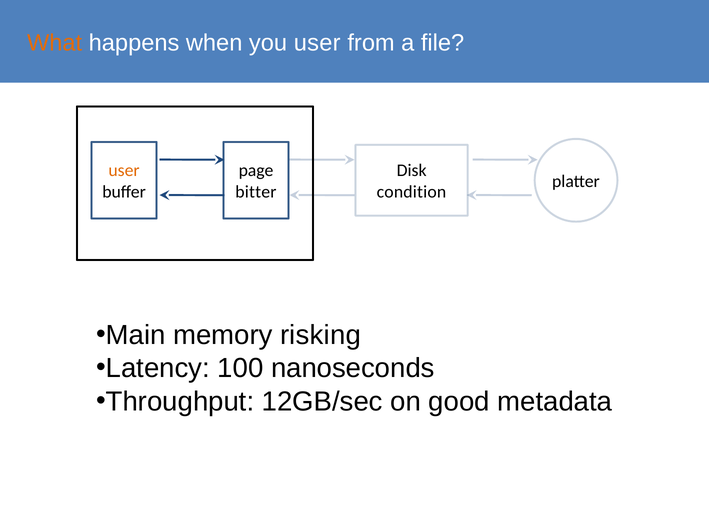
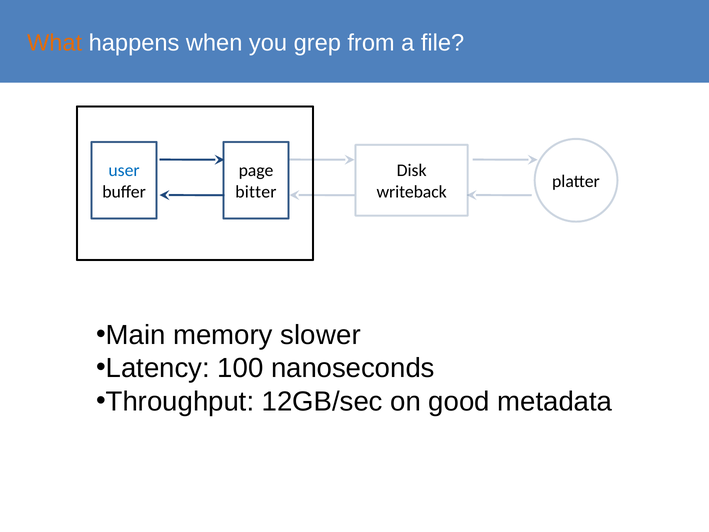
you user: user -> grep
user at (124, 170) colour: orange -> blue
condition: condition -> writeback
risking: risking -> slower
